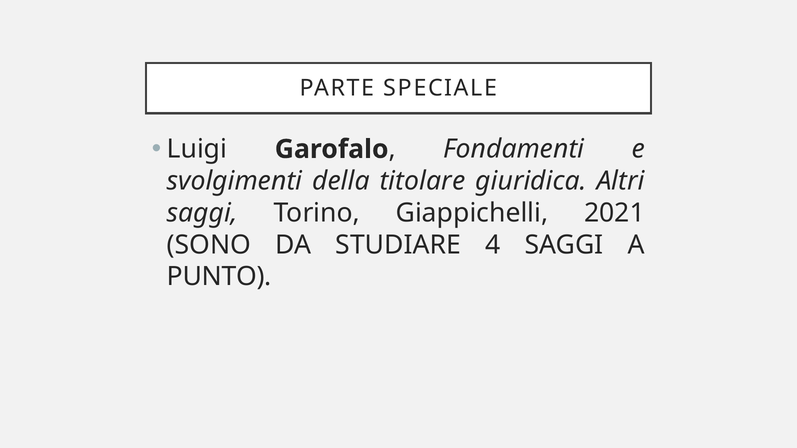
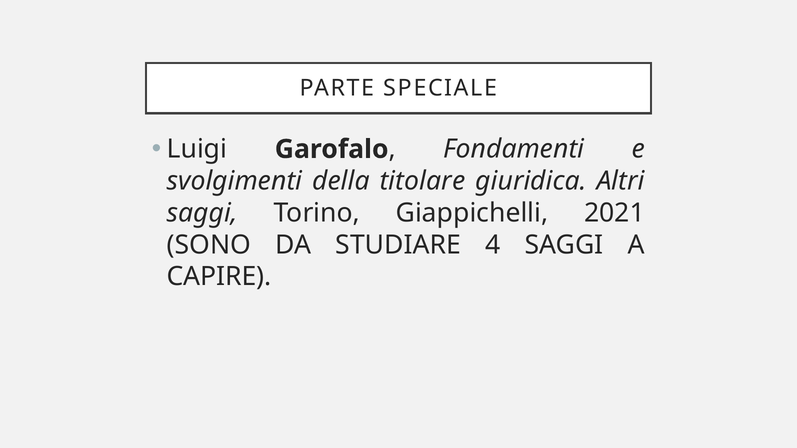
PUNTO: PUNTO -> CAPIRE
